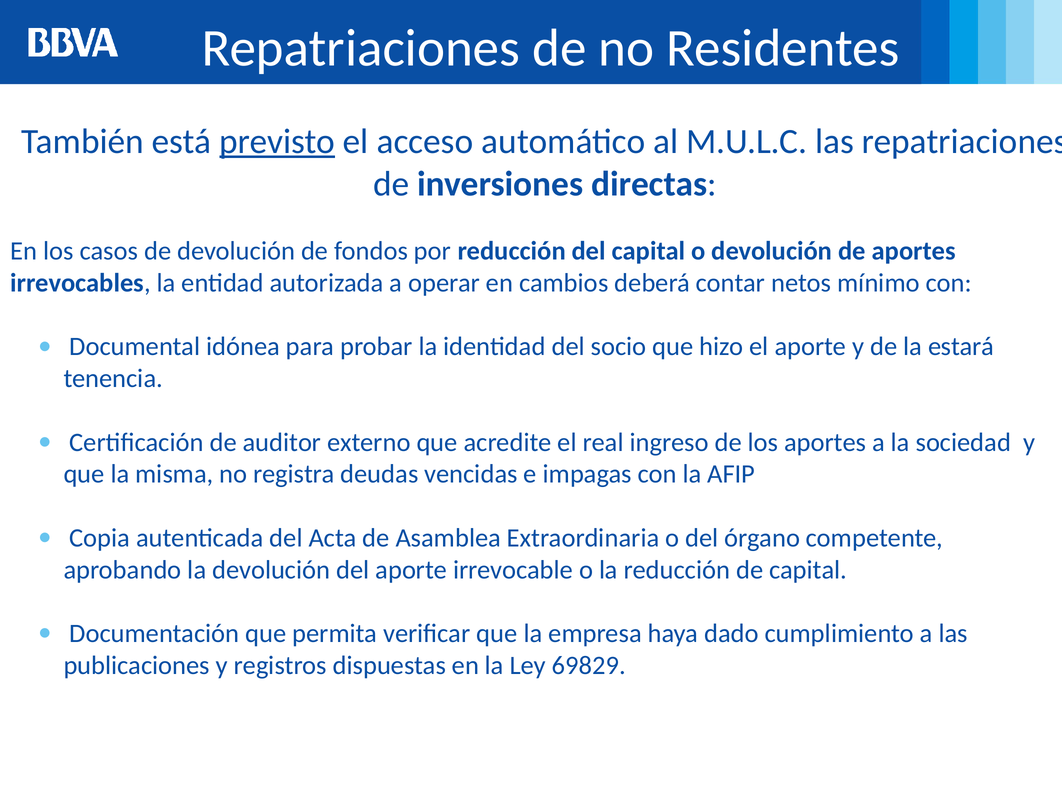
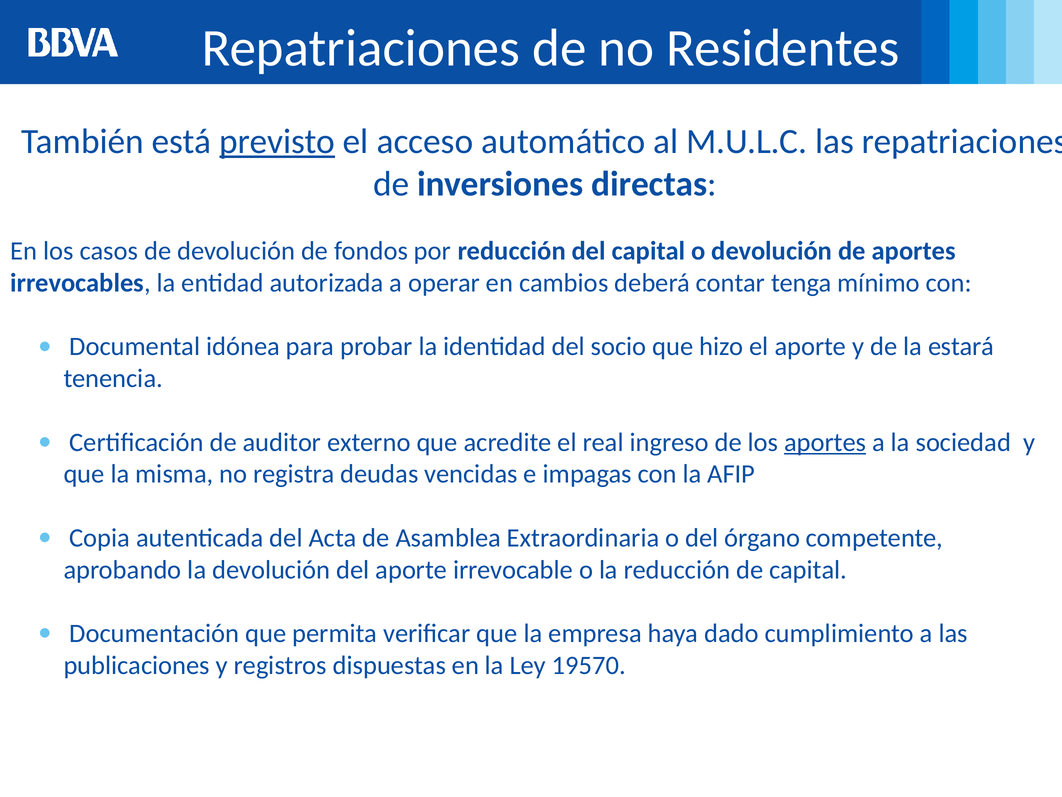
netos: netos -> tenga
aportes at (825, 442) underline: none -> present
69829: 69829 -> 19570
